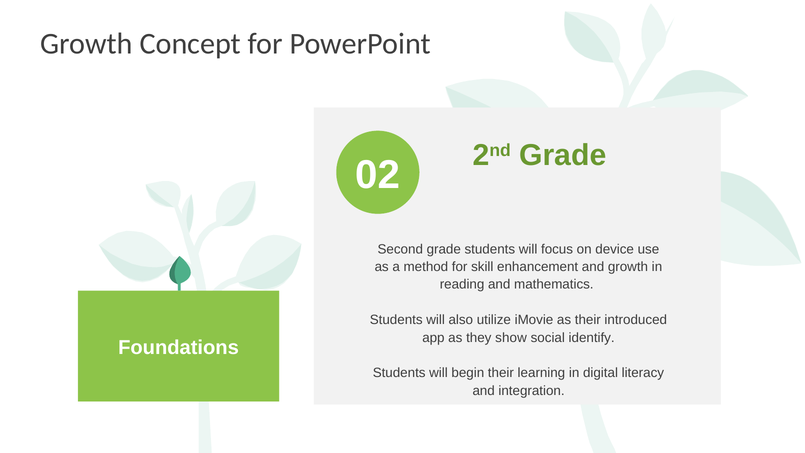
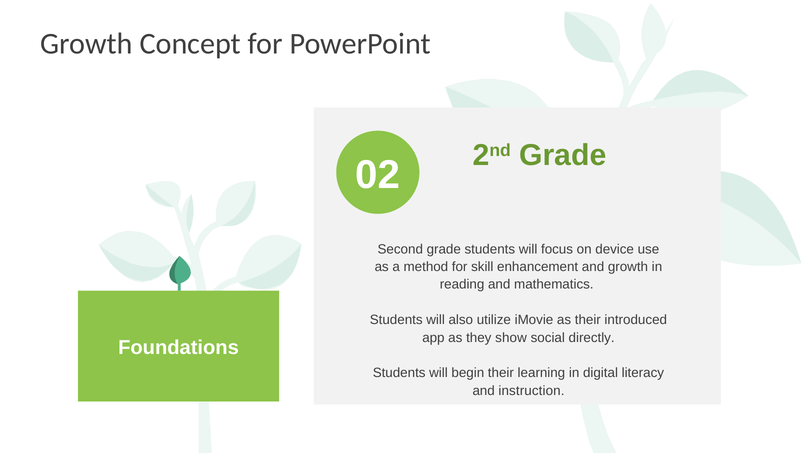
identify: identify -> directly
integration: integration -> instruction
